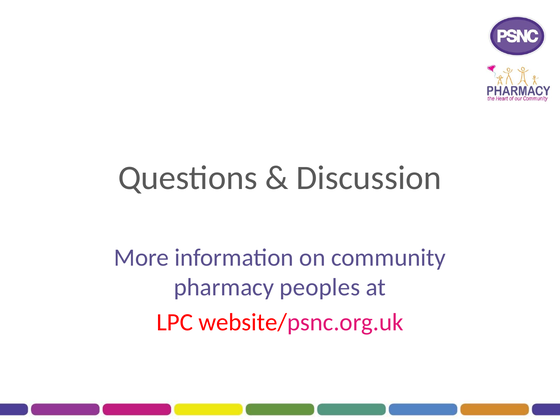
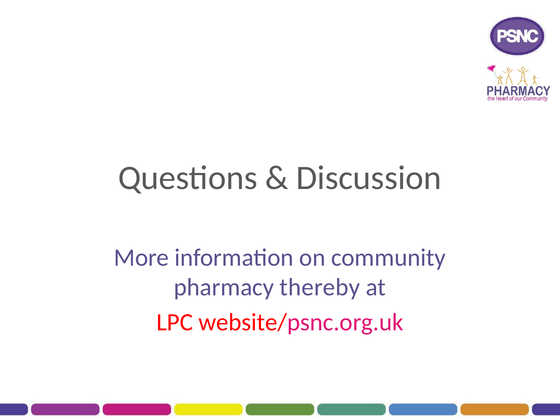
peoples: peoples -> thereby
